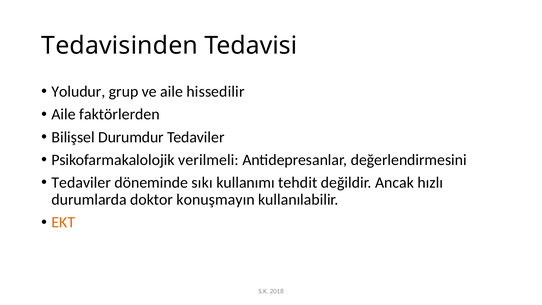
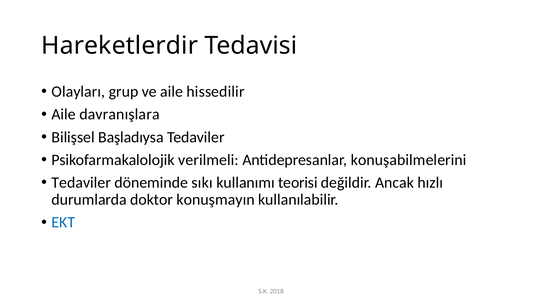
Tedavisinden: Tedavisinden -> Hareketlerdir
Yoludur: Yoludur -> Olayları
faktörlerden: faktörlerden -> davranışlara
Durumdur: Durumdur -> Başladıysa
değerlendirmesini: değerlendirmesini -> konuşabilmelerini
tehdit: tehdit -> teorisi
EKT colour: orange -> blue
